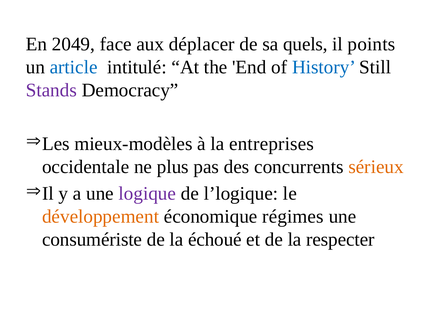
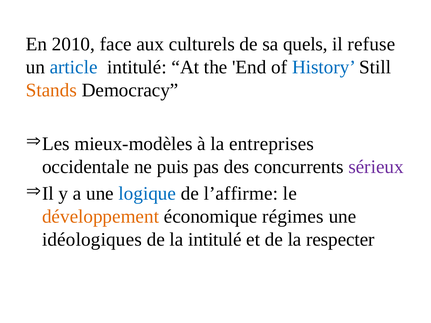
2049: 2049 -> 2010
déplacer: déplacer -> culturels
points: points -> refuse
Stands colour: purple -> orange
plus: plus -> puis
sérieux colour: orange -> purple
logique colour: purple -> blue
l’logique: l’logique -> l’affirme
consumériste: consumériste -> idéologiques
la échoué: échoué -> intitulé
